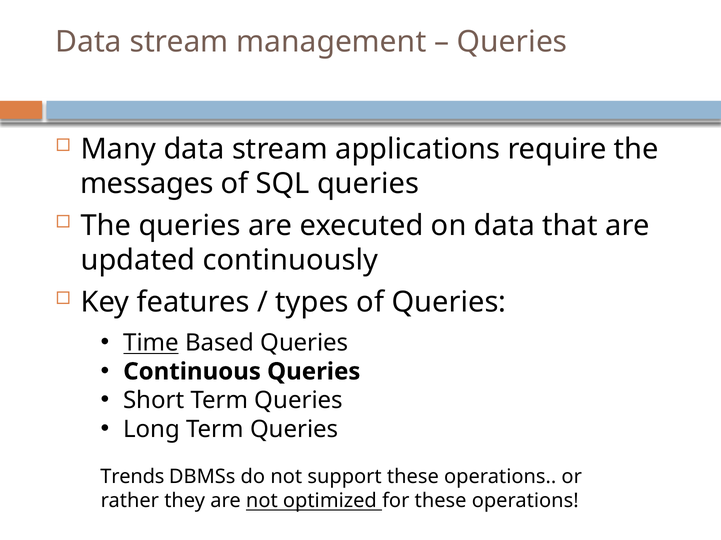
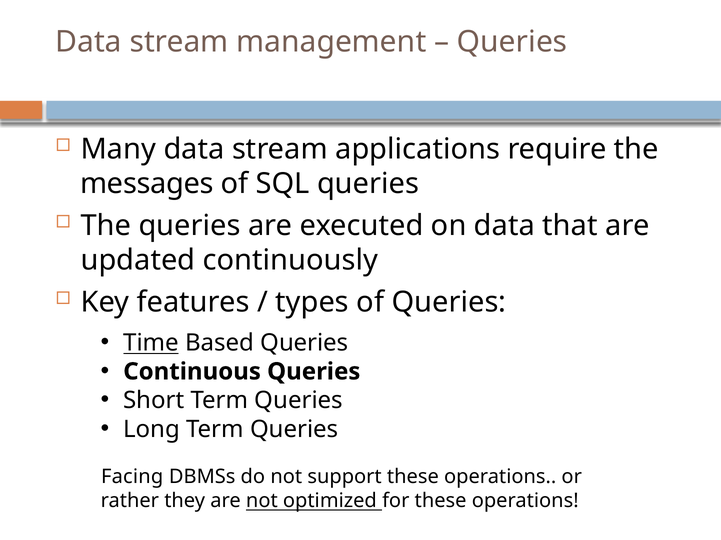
Trends: Trends -> Facing
